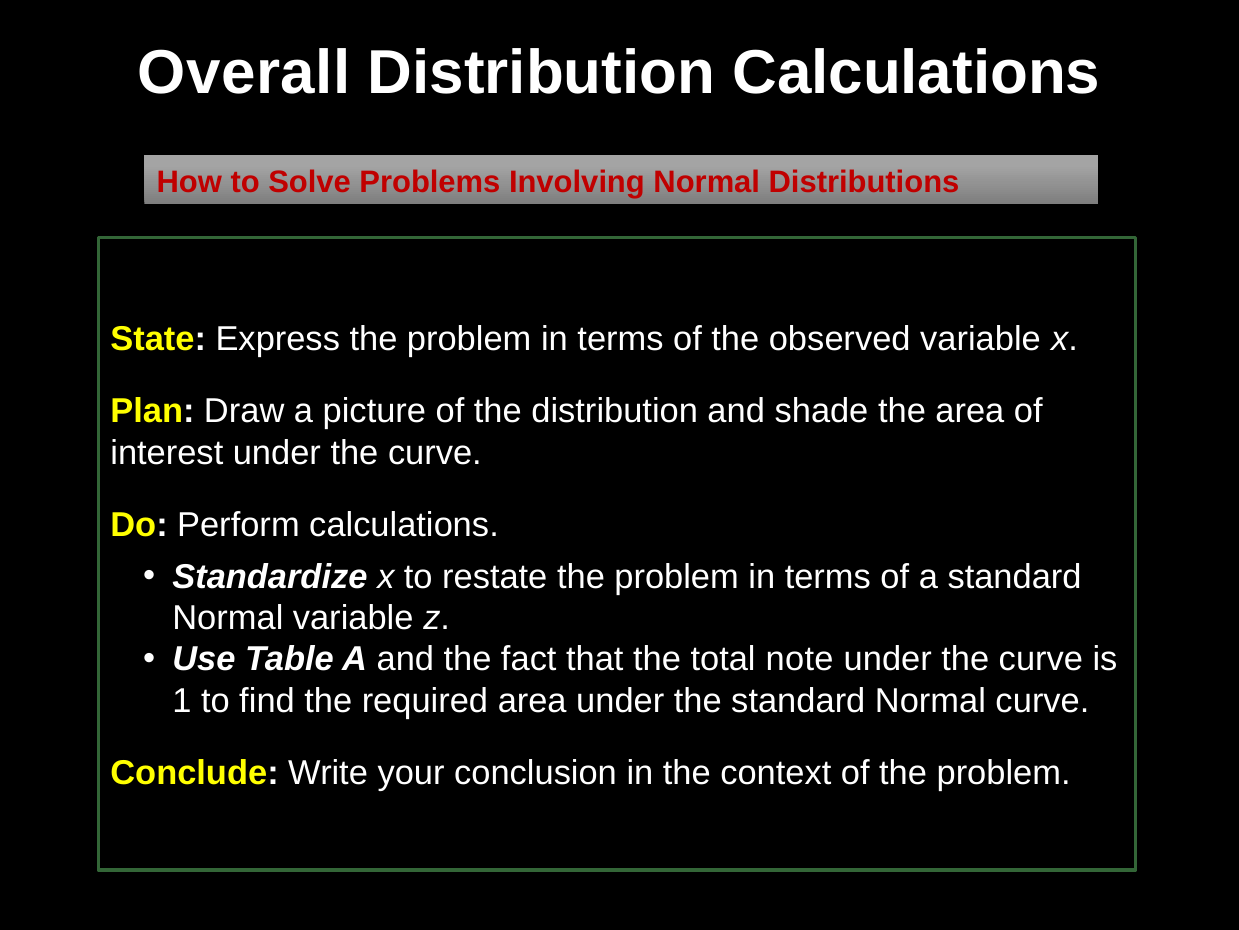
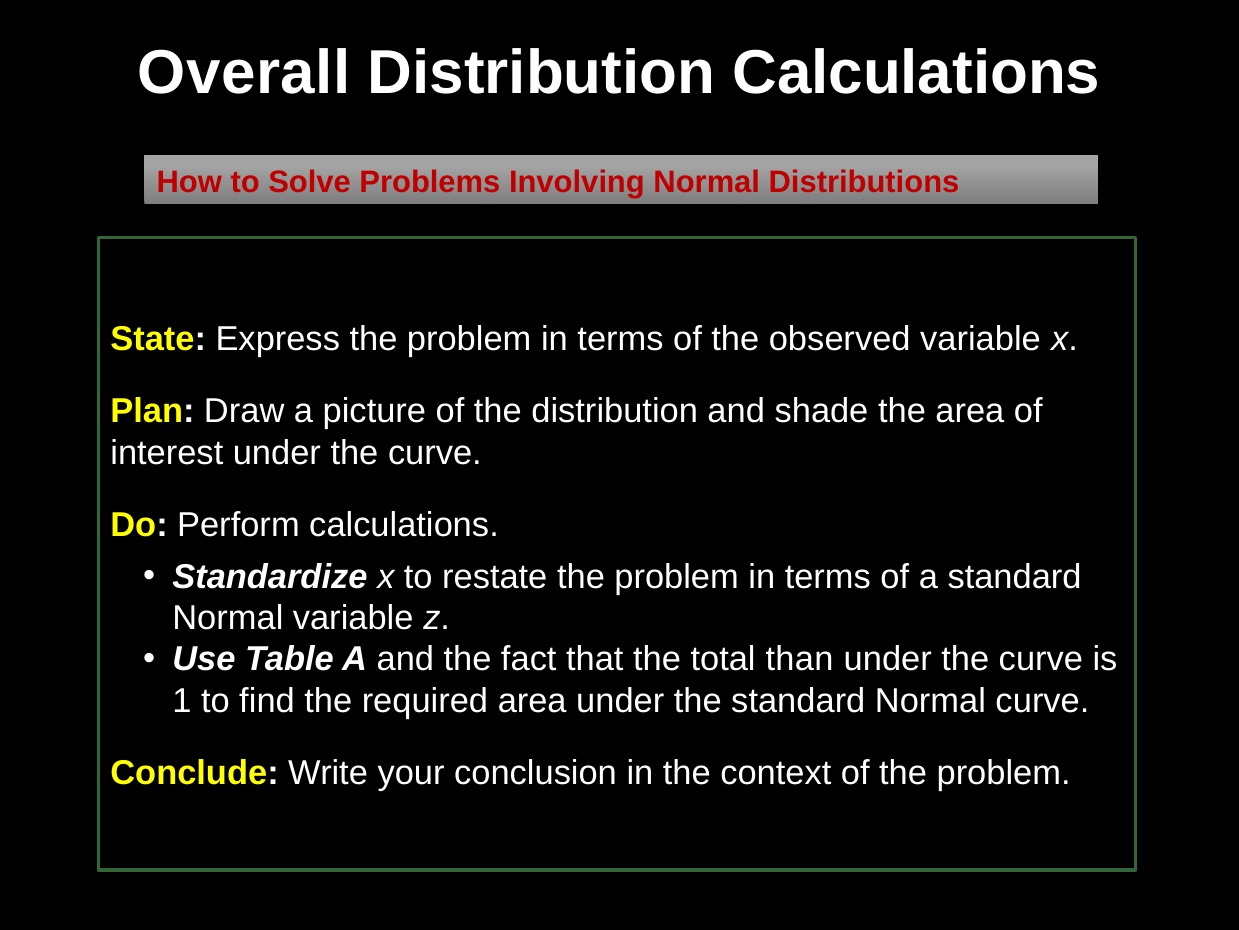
note: note -> than
